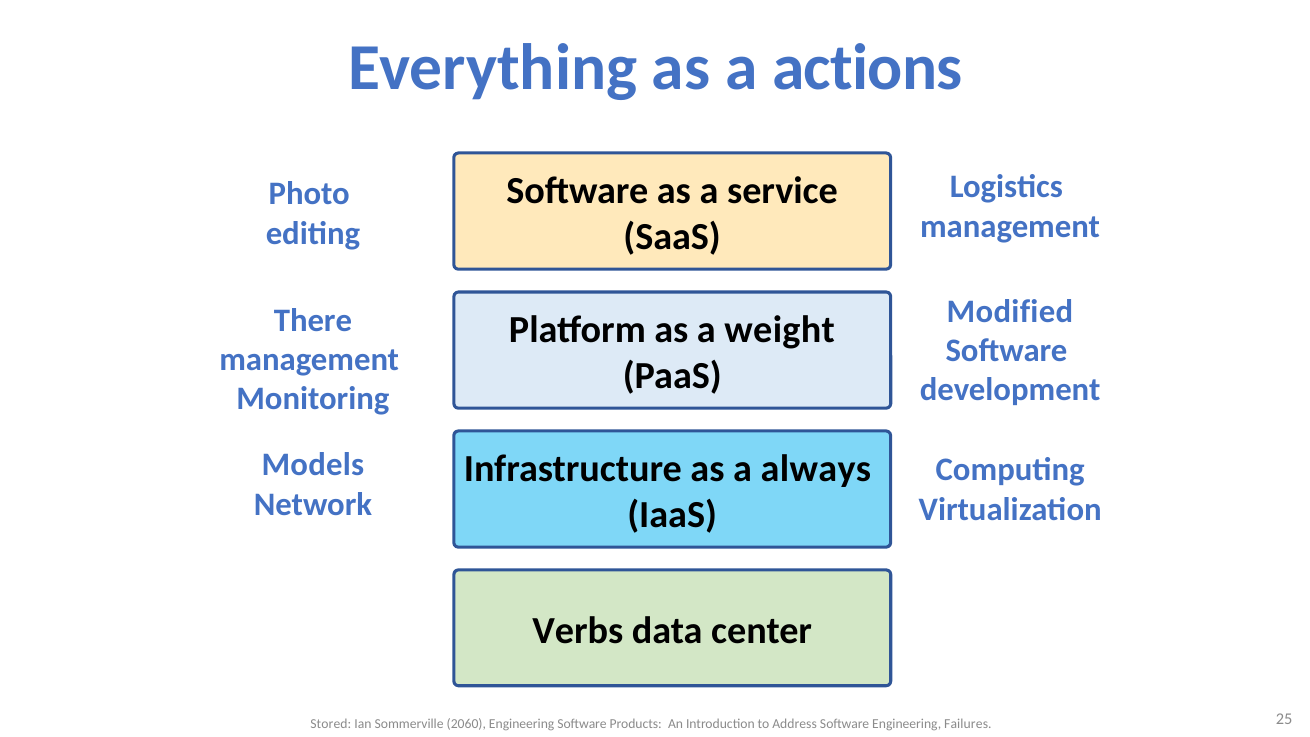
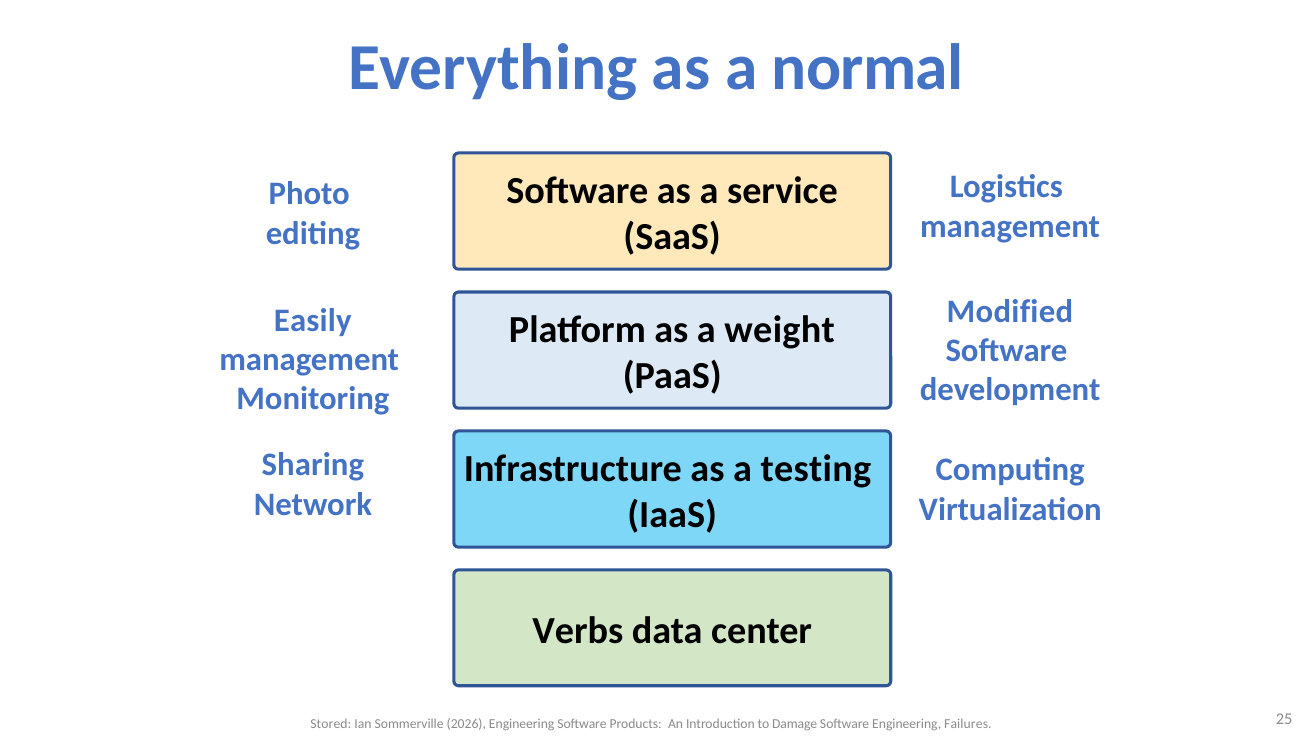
actions: actions -> normal
There: There -> Easily
Models: Models -> Sharing
always: always -> testing
2060: 2060 -> 2026
Address: Address -> Damage
